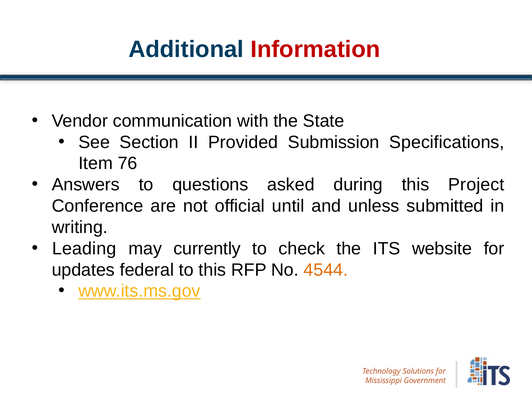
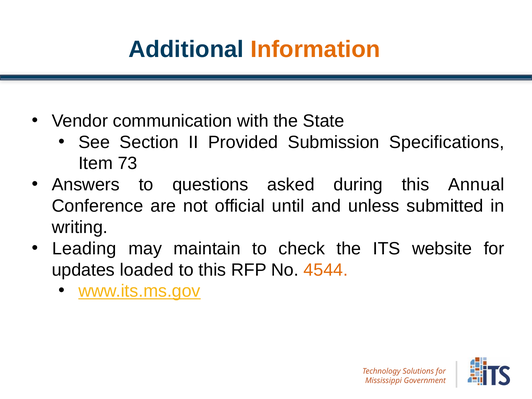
Information colour: red -> orange
76: 76 -> 73
Project: Project -> Annual
currently: currently -> maintain
federal: federal -> loaded
